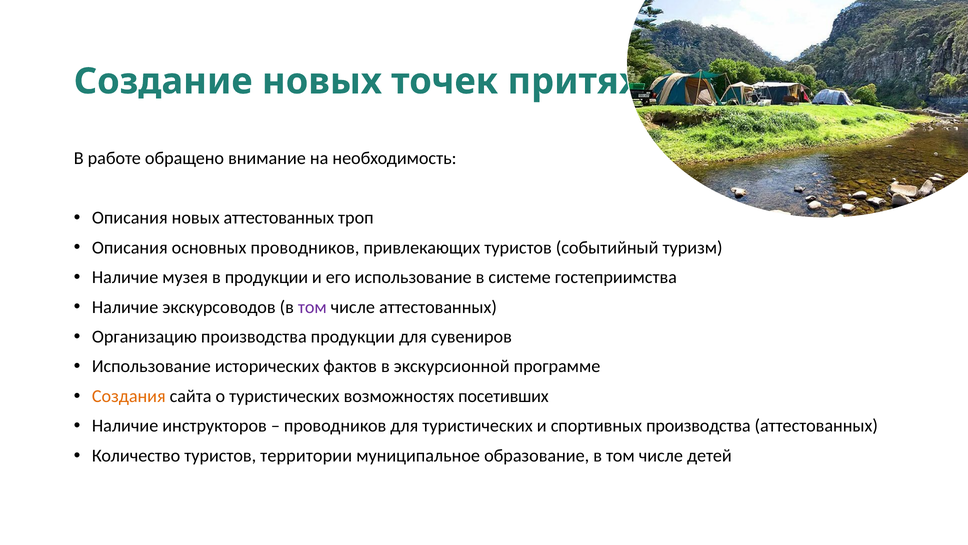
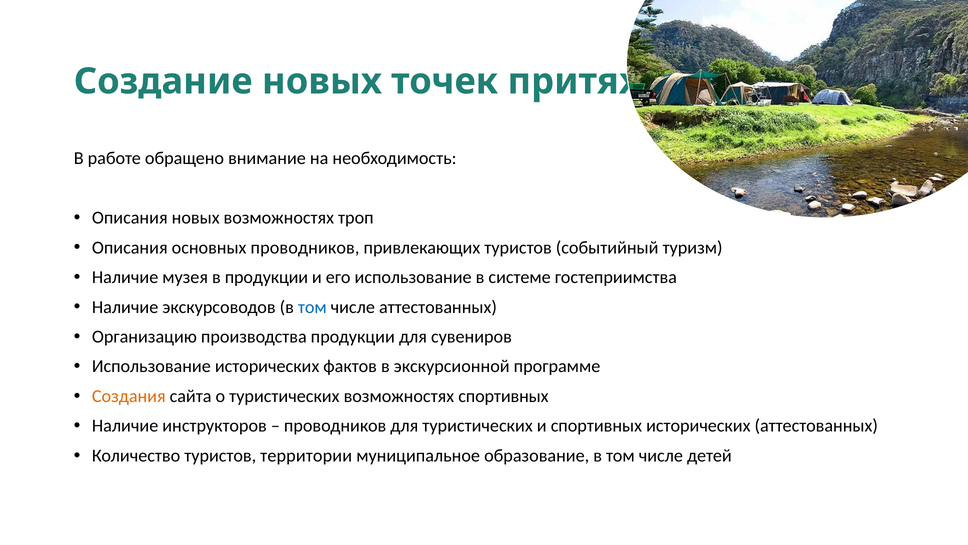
новых аттестованных: аттестованных -> возможностях
том at (312, 307) colour: purple -> blue
возможностях посетивших: посетивших -> спортивных
спортивных производства: производства -> исторических
